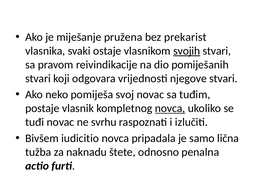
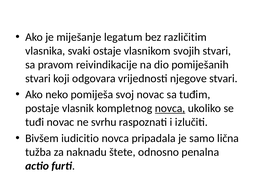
pružena: pružena -> legatum
prekarist: prekarist -> različitim
svojih underline: present -> none
